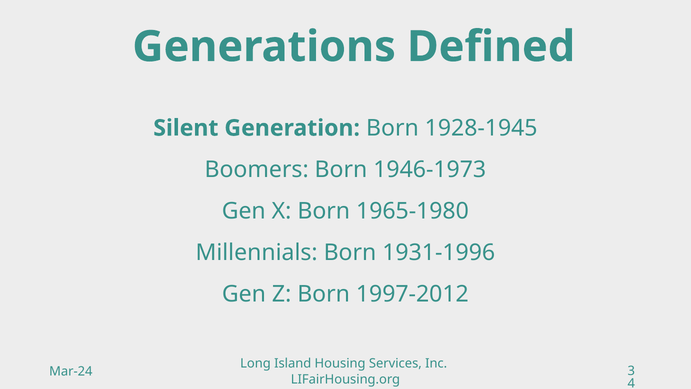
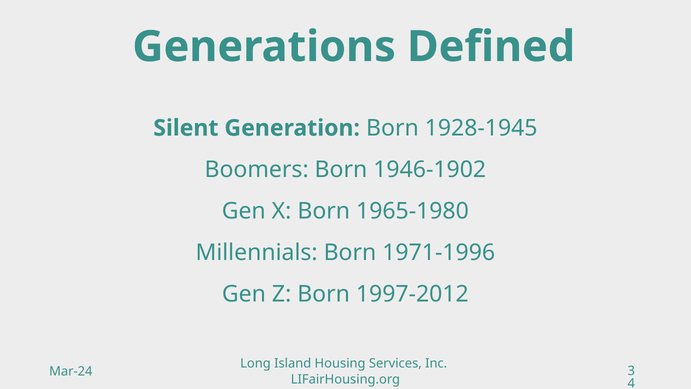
1946-1973: 1946-1973 -> 1946-1902
1931-1996: 1931-1996 -> 1971-1996
